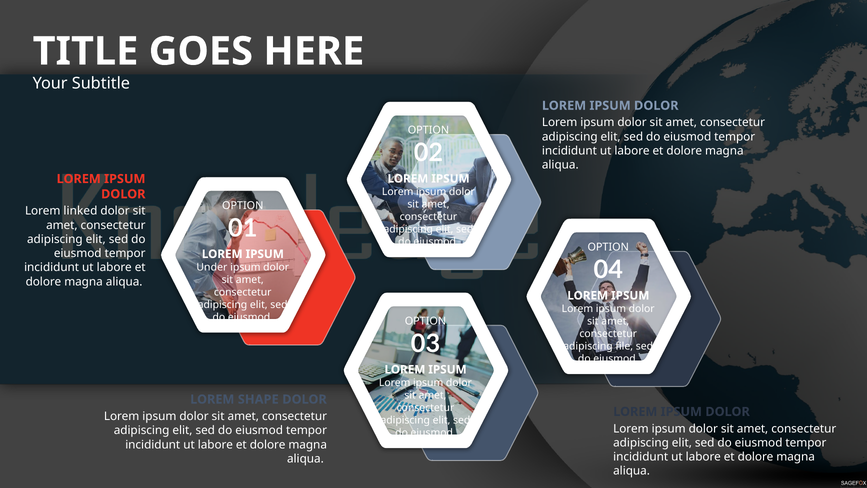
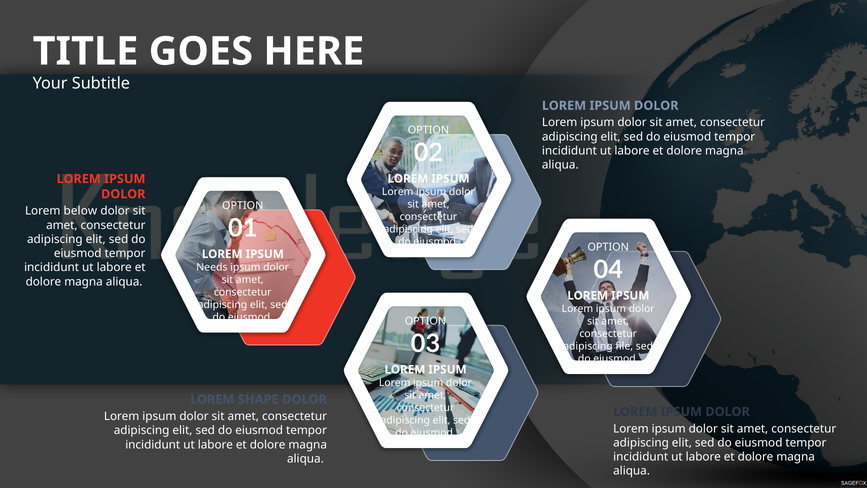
linked: linked -> below
Under: Under -> Needs
